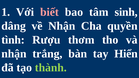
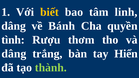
biết colour: pink -> yellow
sinh: sinh -> linh
về Nhận: Nhận -> Bánh
nhận at (14, 54): nhận -> dâng
